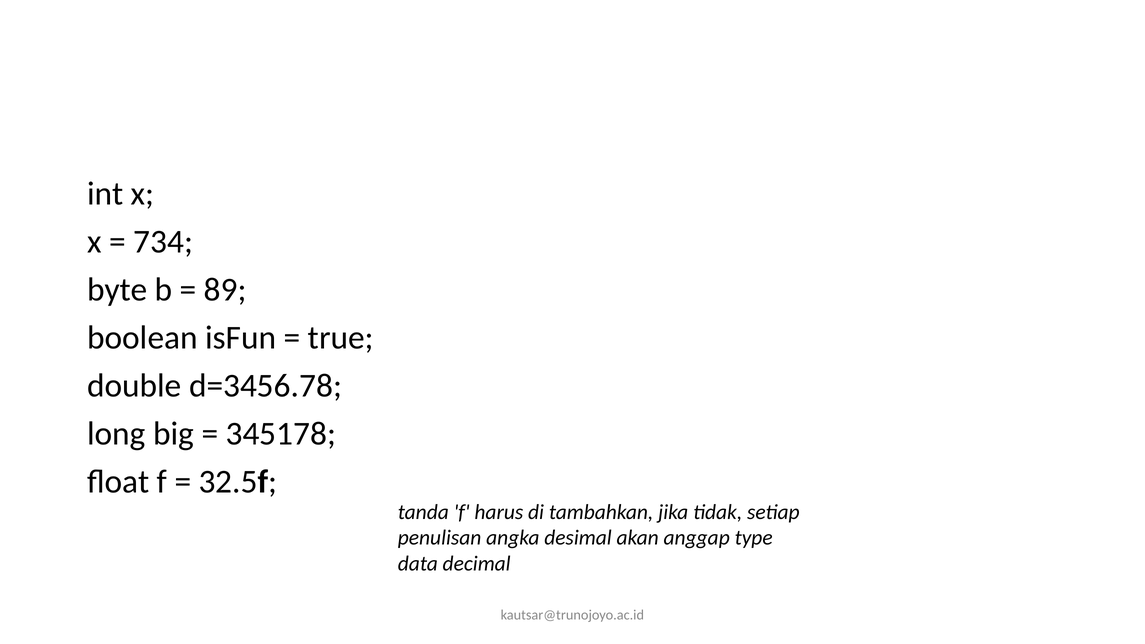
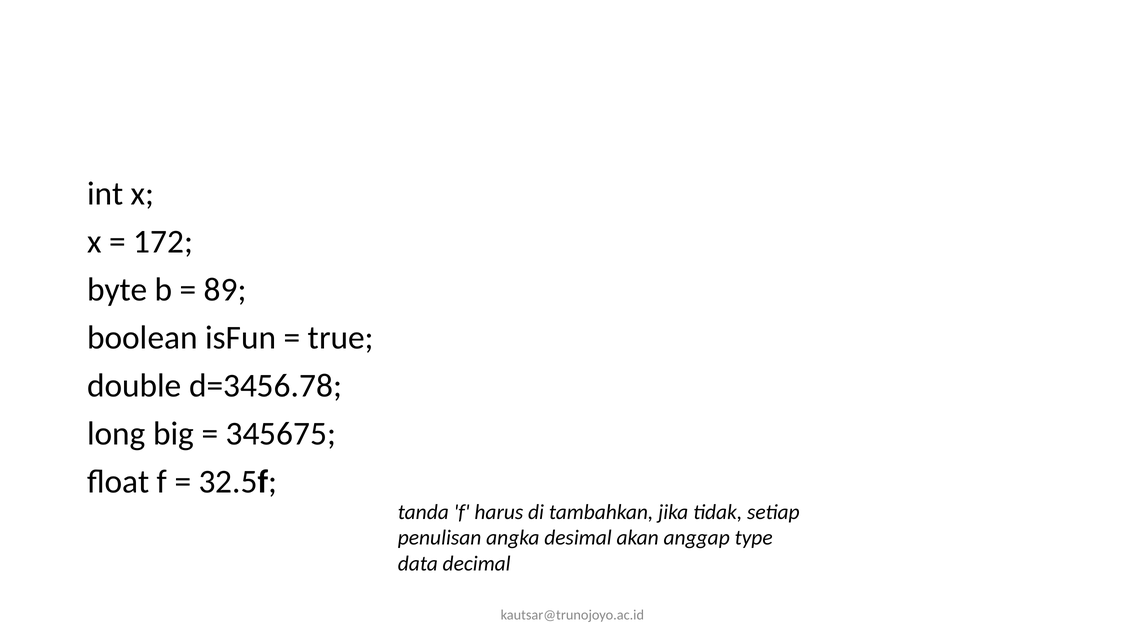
734: 734 -> 172
345178: 345178 -> 345675
